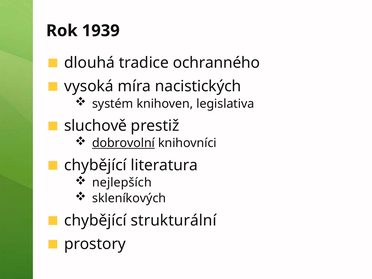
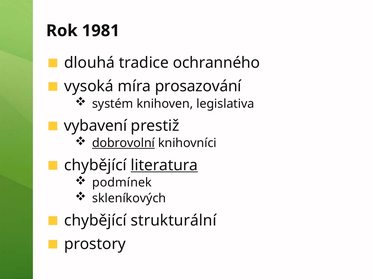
1939: 1939 -> 1981
nacistických: nacistických -> prosazování
sluchově: sluchově -> vybavení
literatura underline: none -> present
nejlepších: nejlepších -> podmínek
